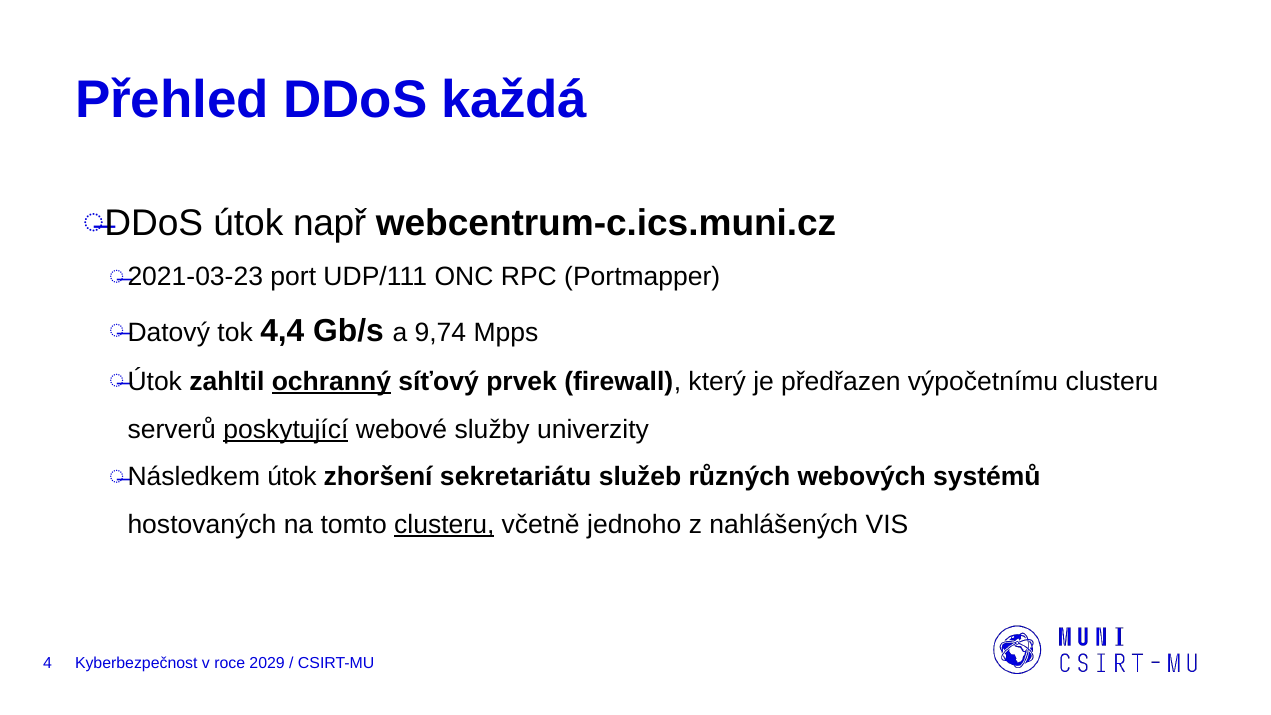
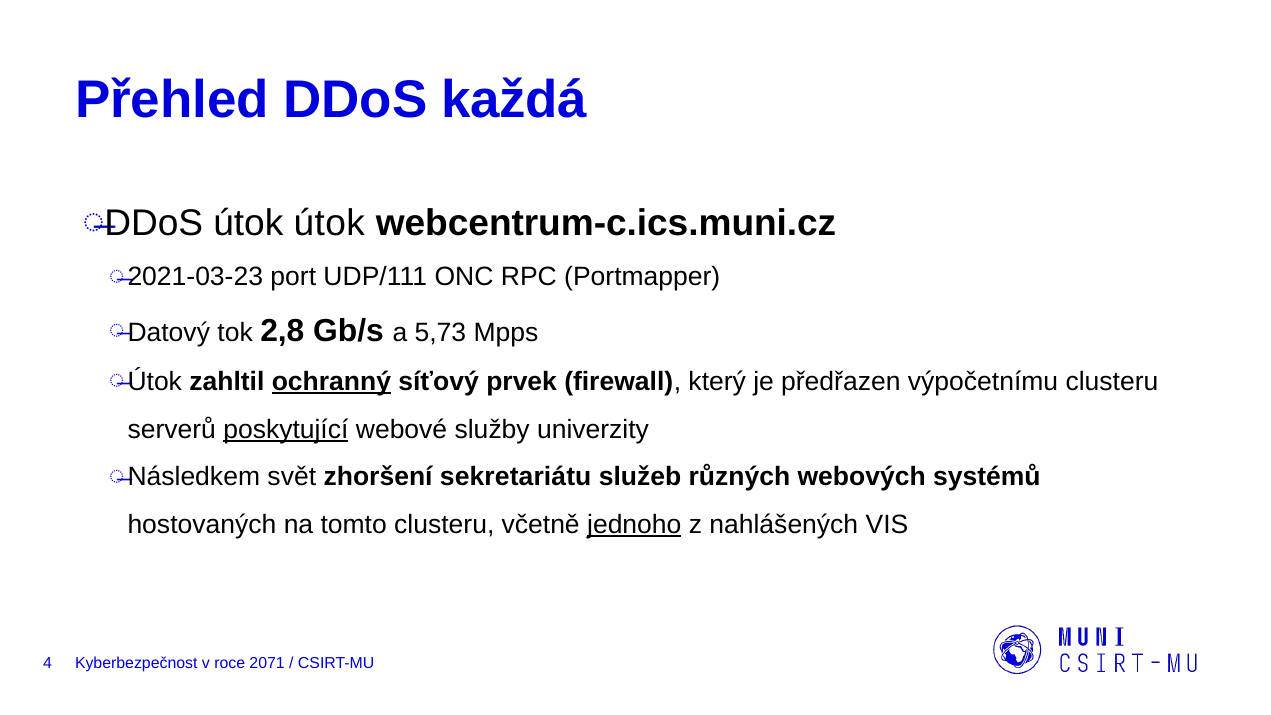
útok např: např -> útok
4,4: 4,4 -> 2,8
9,74: 9,74 -> 5,73
útok at (292, 477): útok -> svět
clusteru at (444, 525) underline: present -> none
jednoho underline: none -> present
2029: 2029 -> 2071
